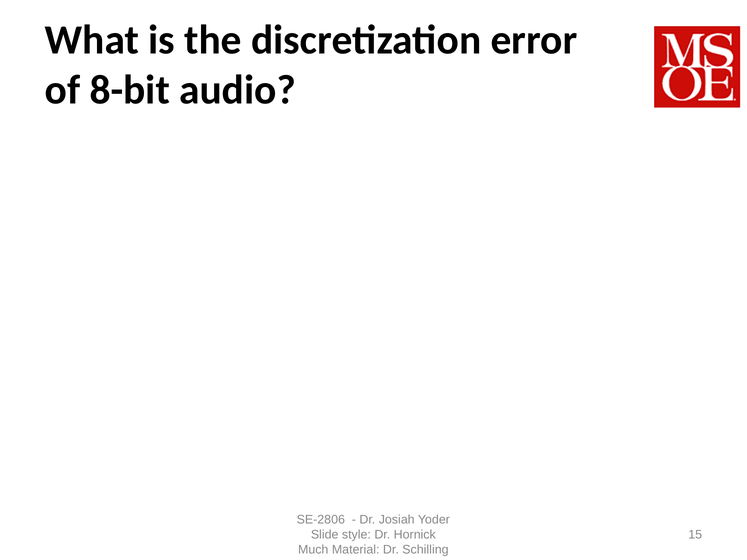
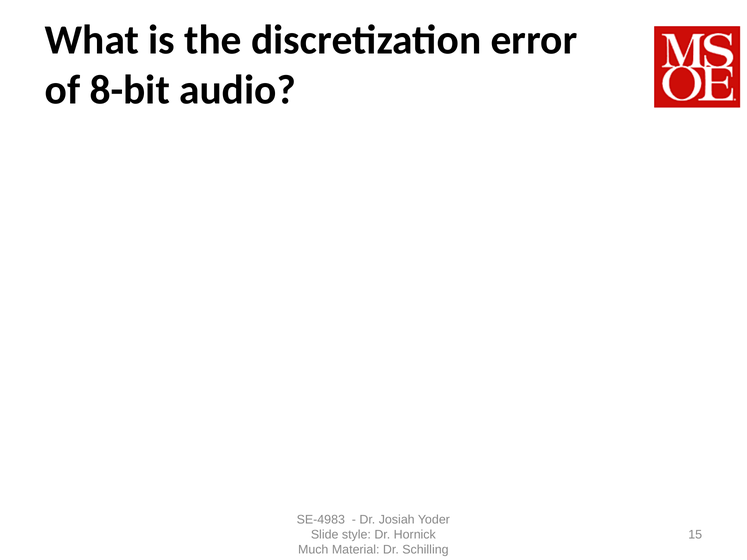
SE-2806: SE-2806 -> SE-4983
